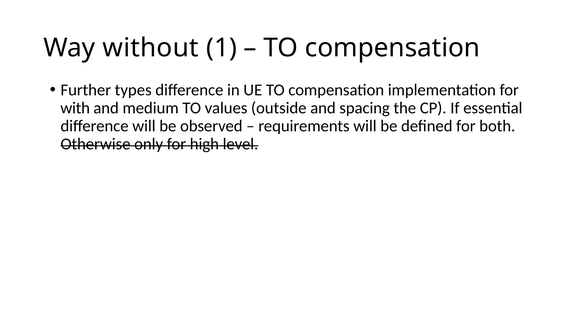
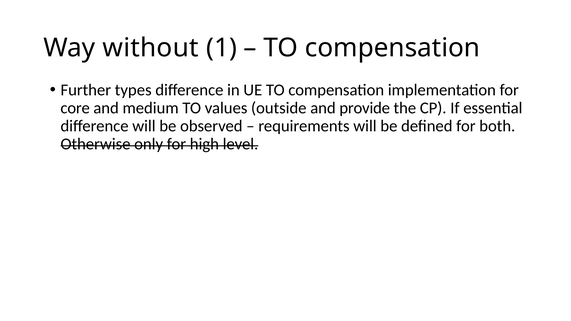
with: with -> core
spacing: spacing -> provide
